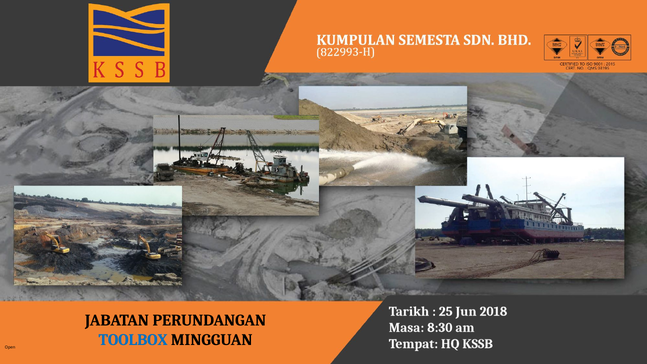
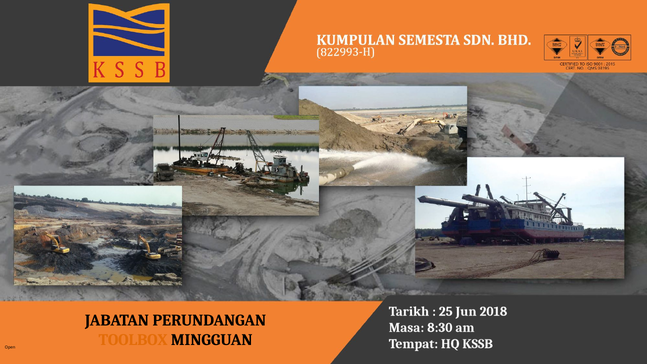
TOOLBOX colour: blue -> orange
